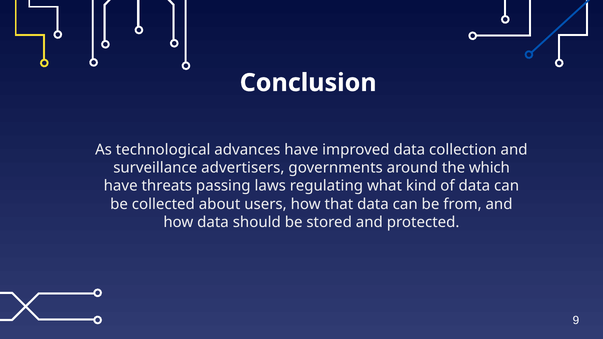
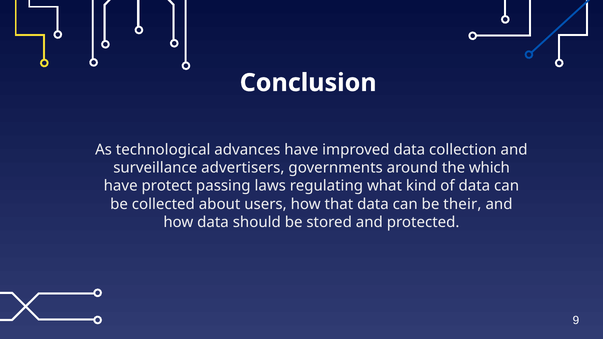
threats: threats -> protect
from: from -> their
